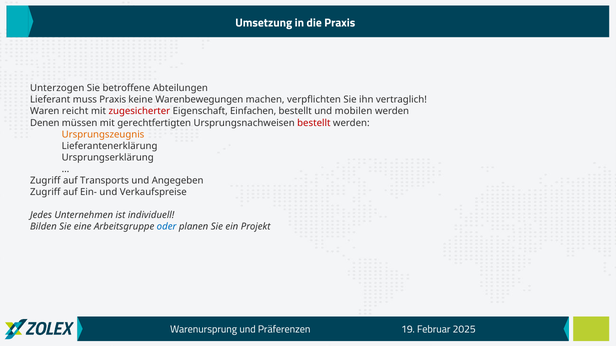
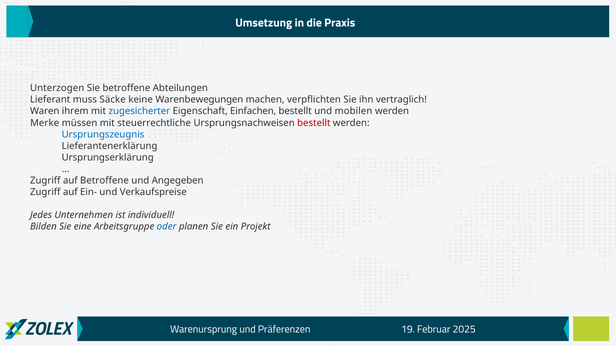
muss Praxis: Praxis -> Säcke
reicht: reicht -> ihrem
zugesicherter colour: red -> blue
Denen: Denen -> Merke
gerechtfertigten: gerechtfertigten -> steuerrechtliche
Ursprungszeugnis colour: orange -> blue
auf Transports: Transports -> Betroffene
